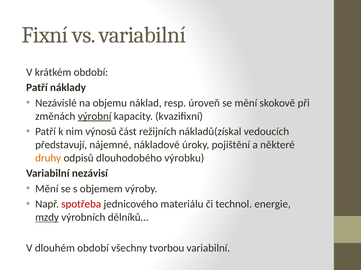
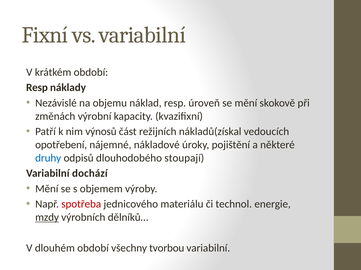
Patří at (37, 88): Patří -> Resp
výrobní underline: present -> none
představují: představují -> opotřebení
druhy colour: orange -> blue
výrobku: výrobku -> stoupají
nezávisí: nezávisí -> dochází
